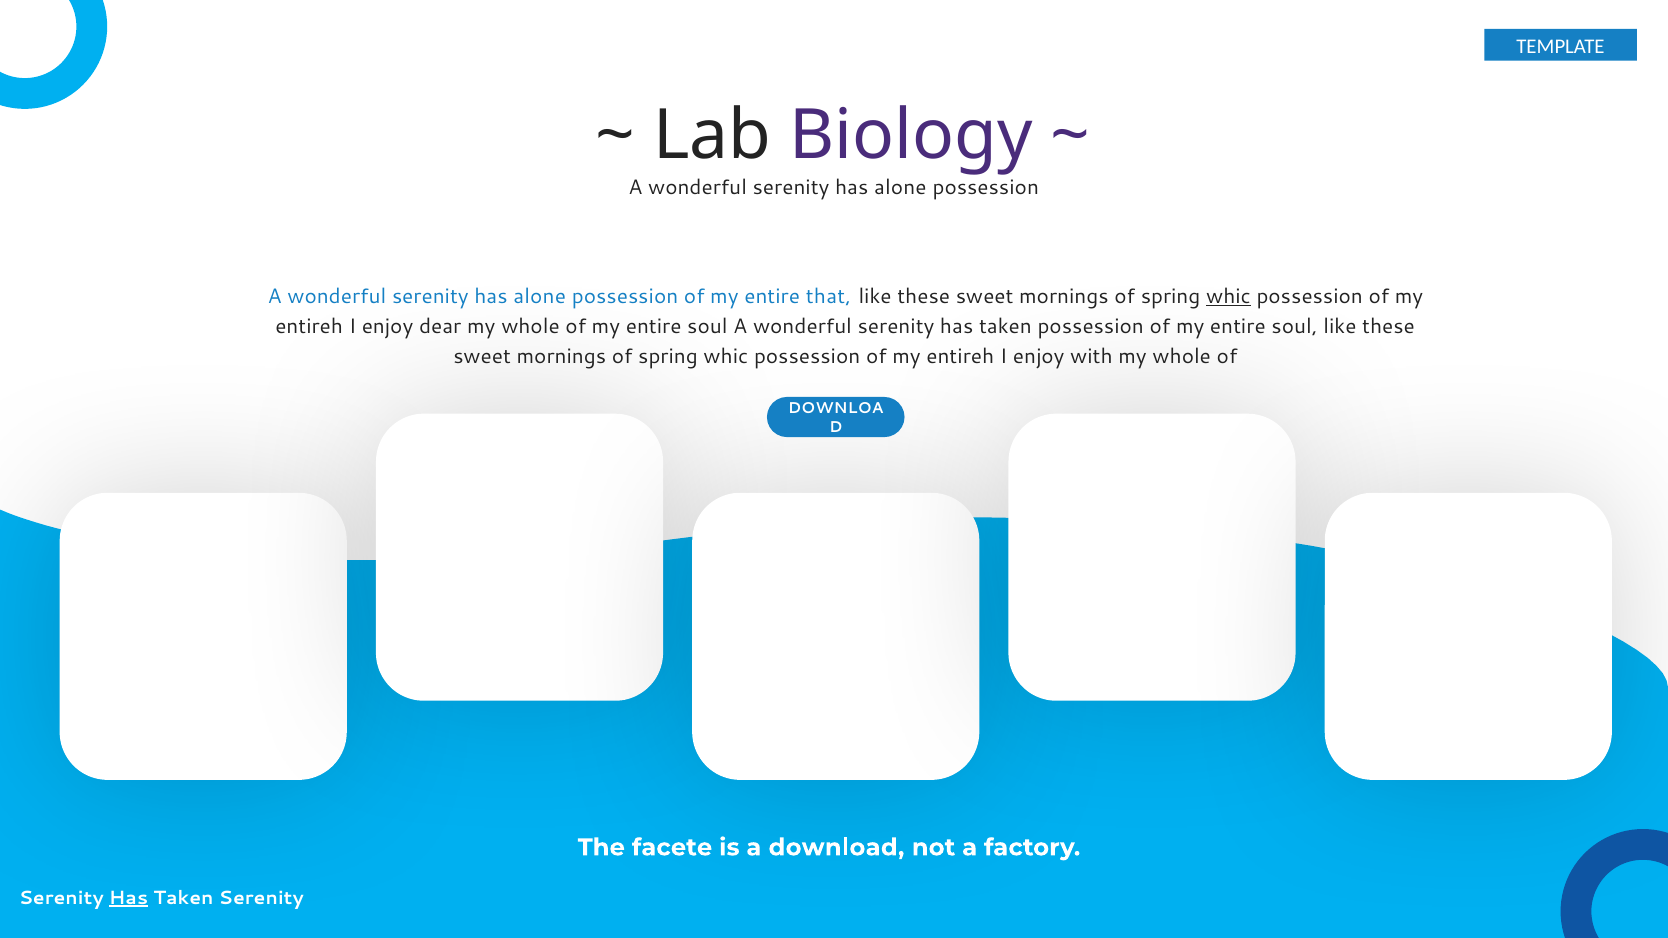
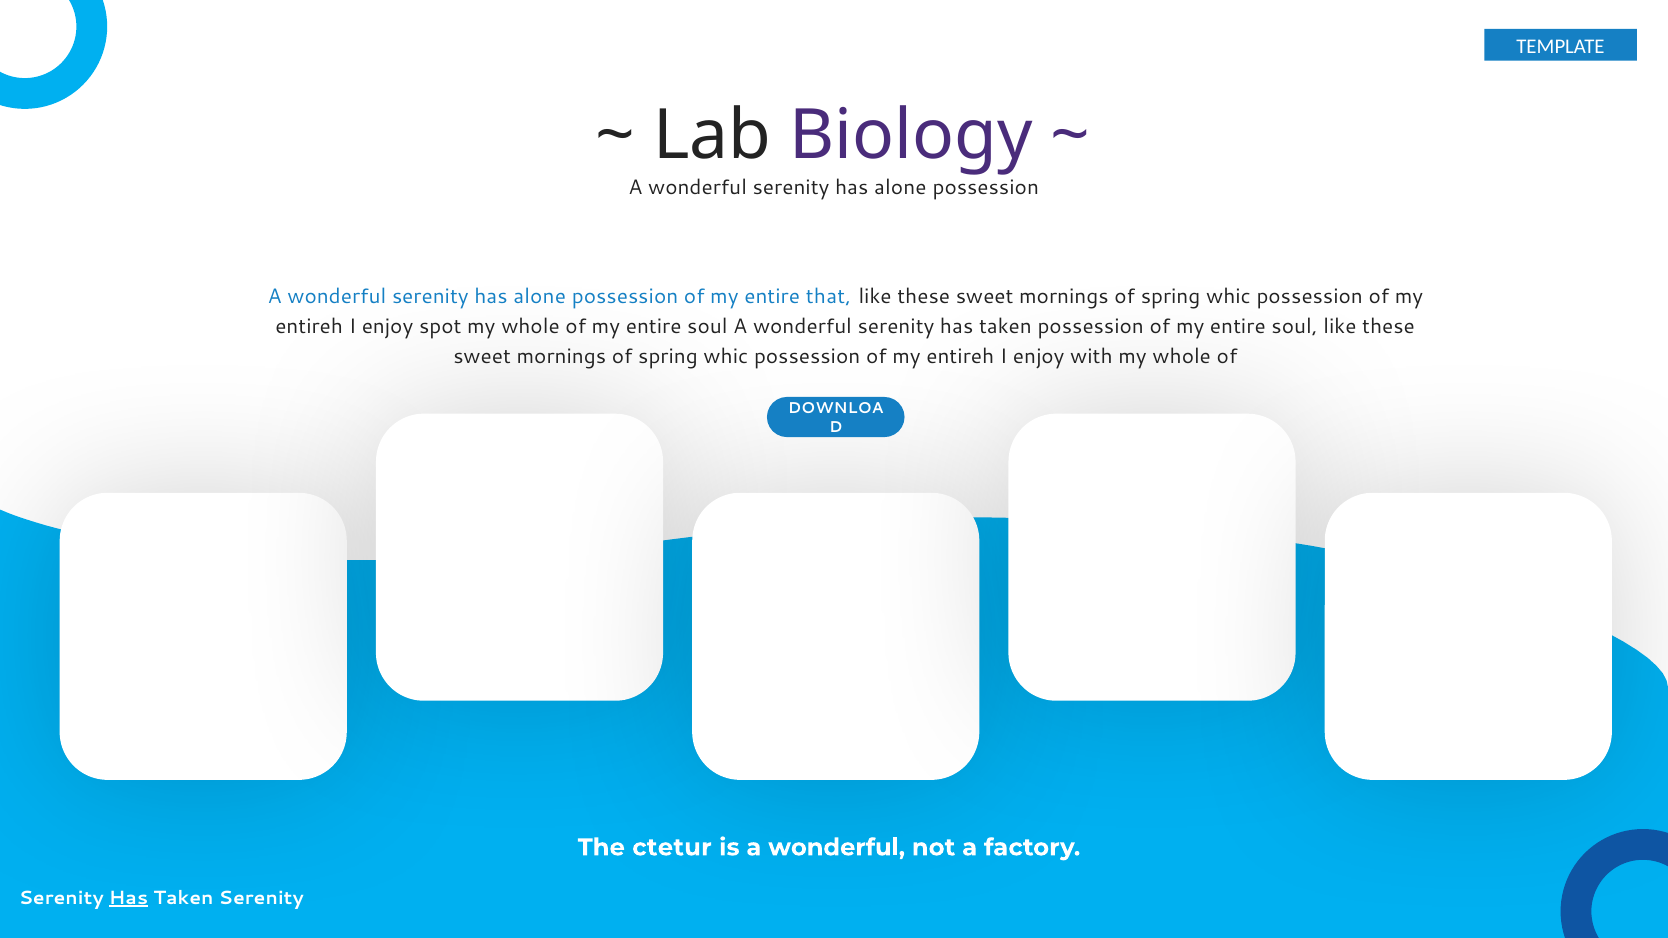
whic at (1229, 296) underline: present -> none
dear: dear -> spot
facete: facete -> ctetur
is a download: download -> wonderful
